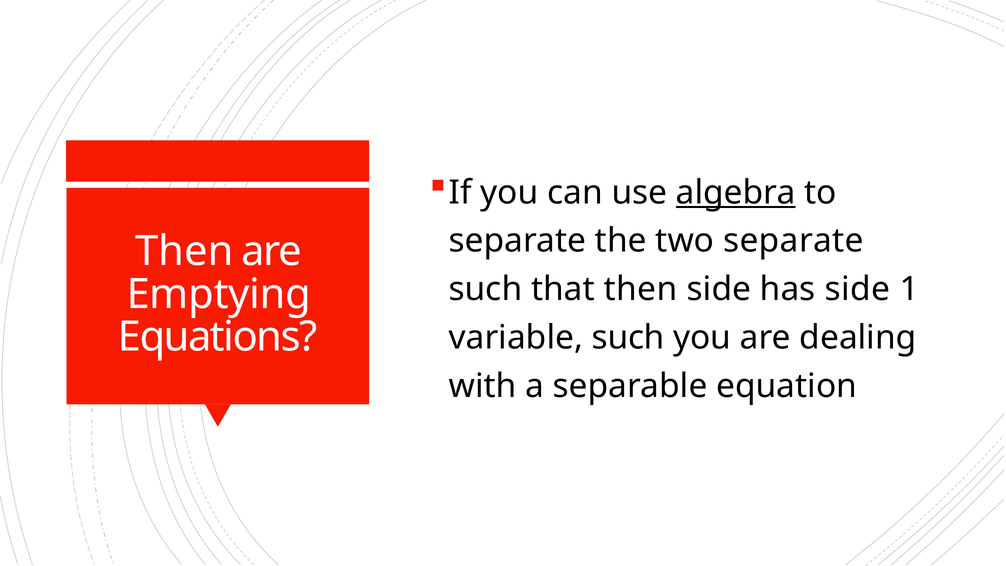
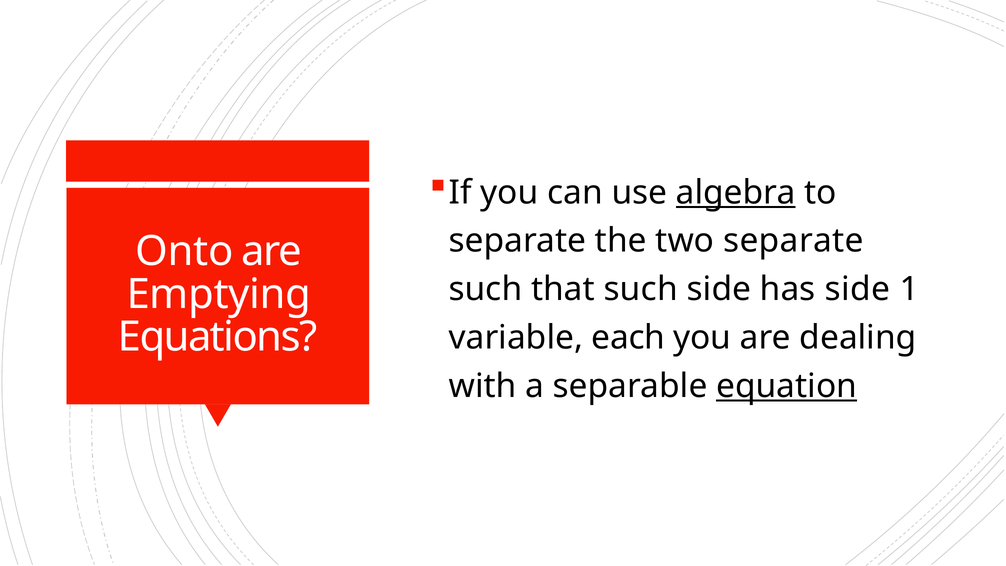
Then at (184, 251): Then -> Onto
that then: then -> such
variable such: such -> each
equation underline: none -> present
